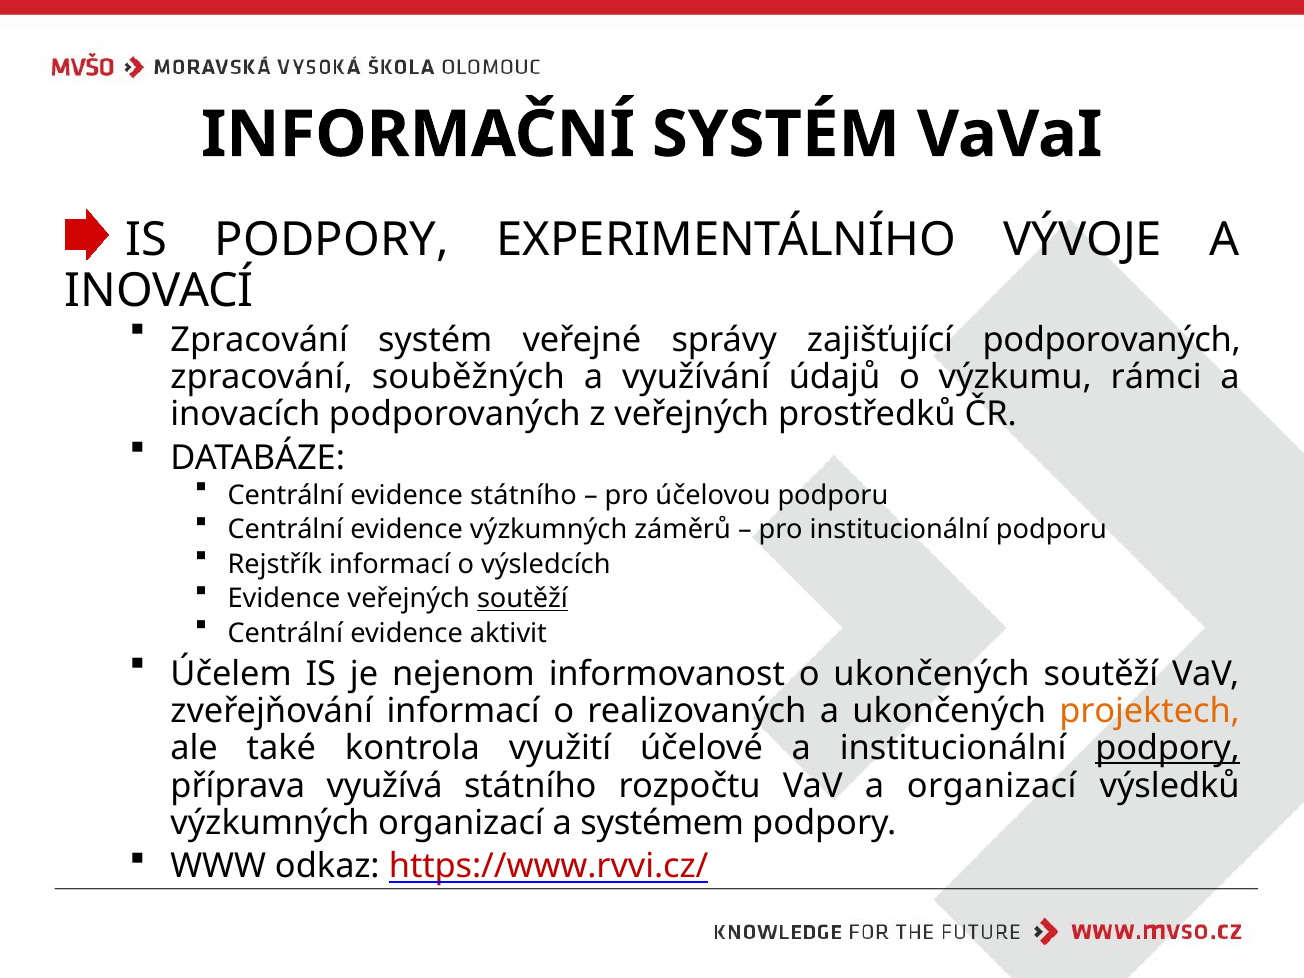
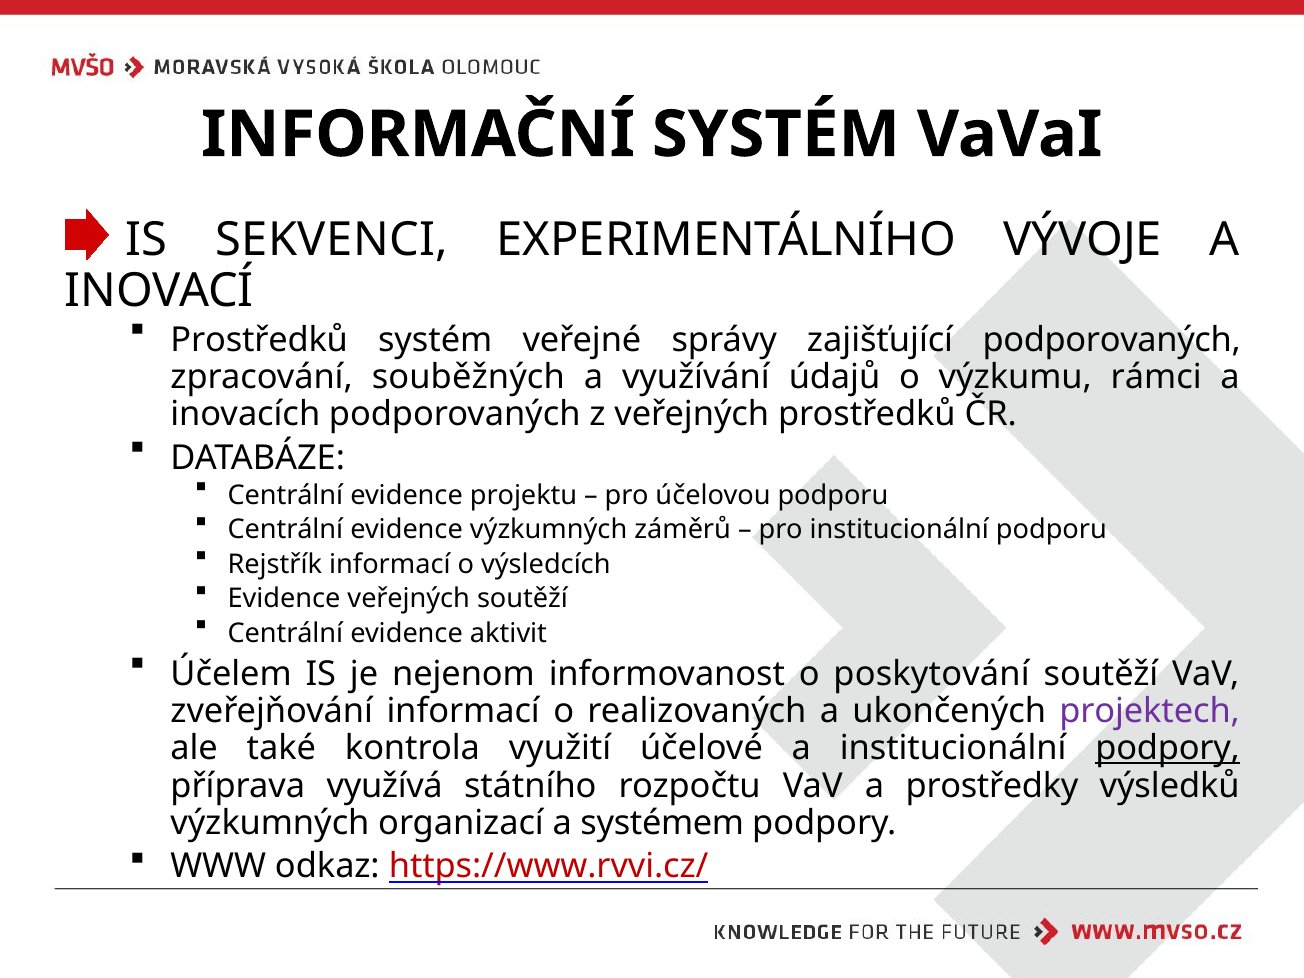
IS PODPORY: PODPORY -> SEKVENCI
Zpracování at (259, 340): Zpracování -> Prostředků
evidence státního: státního -> projektu
soutěží at (522, 599) underline: present -> none
o ukončených: ukončených -> poskytování
projektech colour: orange -> purple
a organizací: organizací -> prostředky
